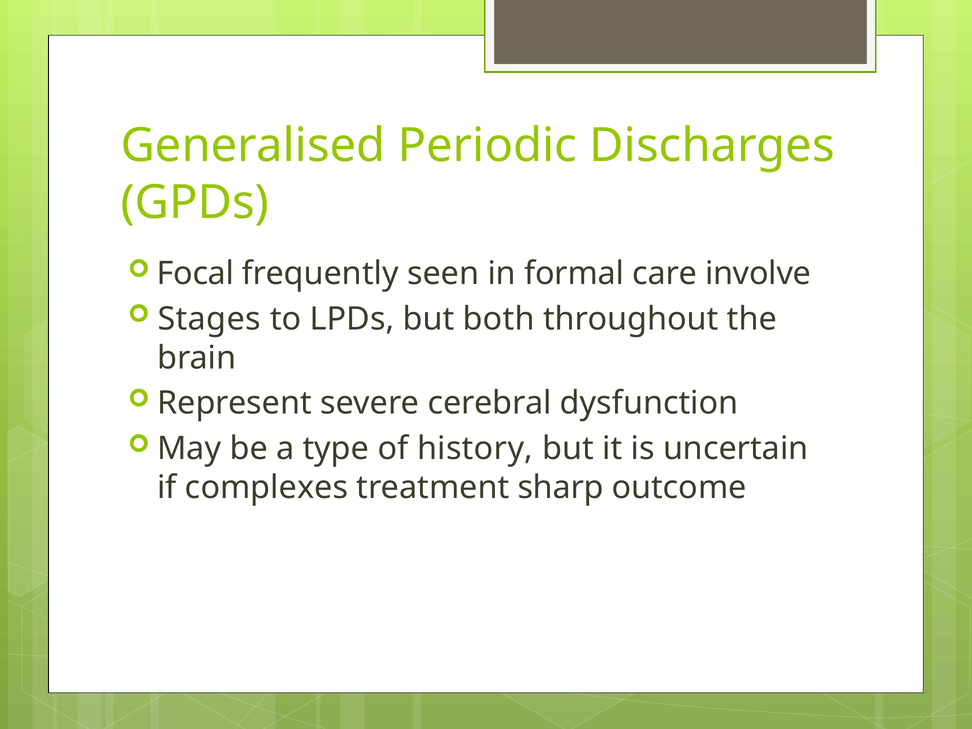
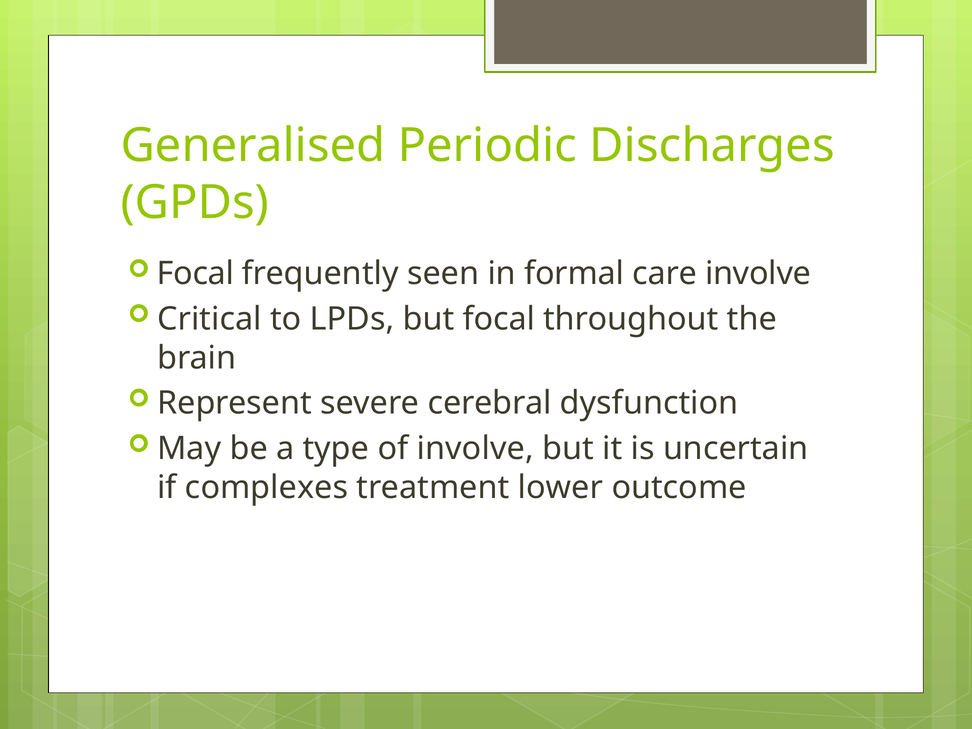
Stages: Stages -> Critical
but both: both -> focal
of history: history -> involve
sharp: sharp -> lower
